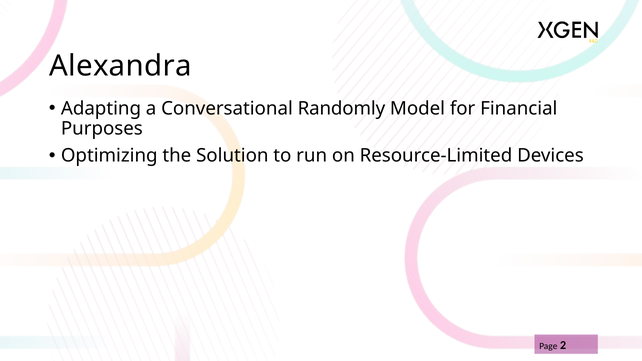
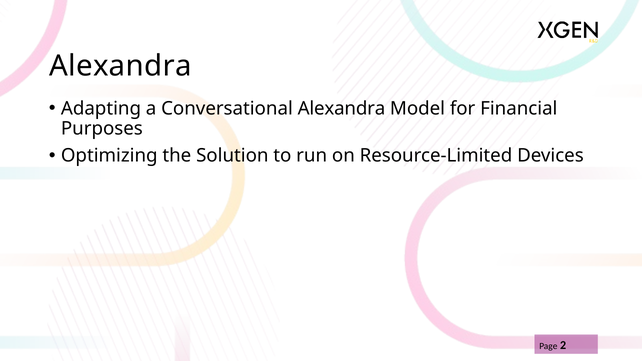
Conversational Randomly: Randomly -> Alexandra
